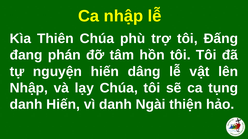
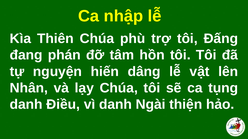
Nhập at (29, 88): Nhập -> Nhân
danh Hiến: Hiến -> Điều
